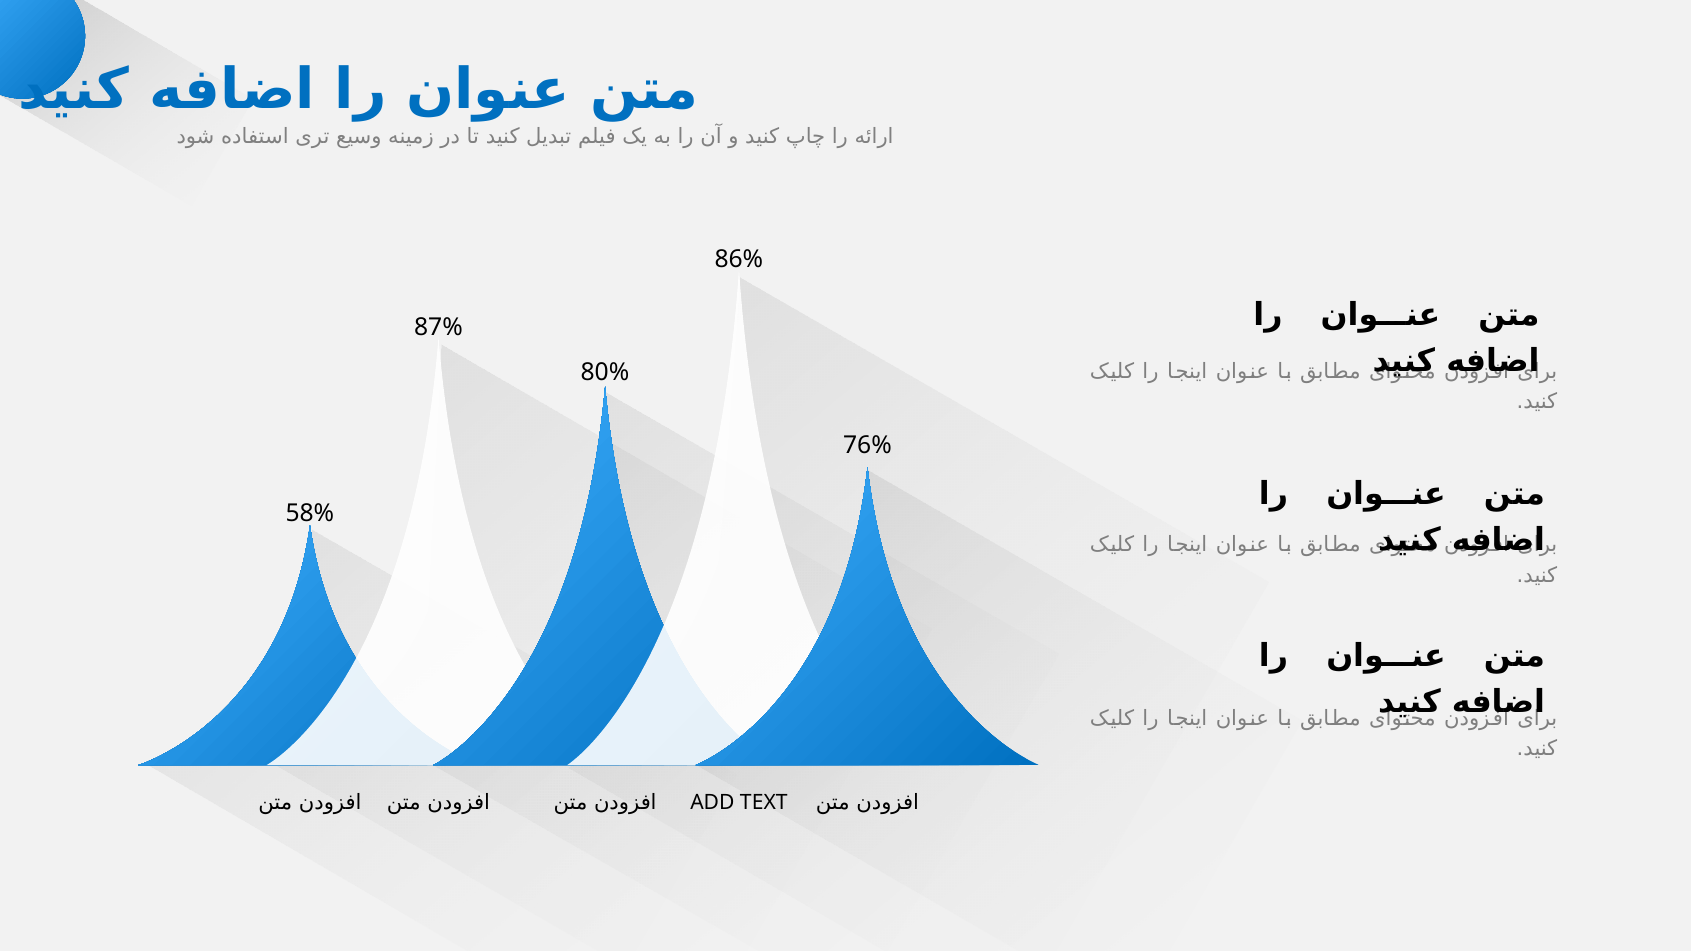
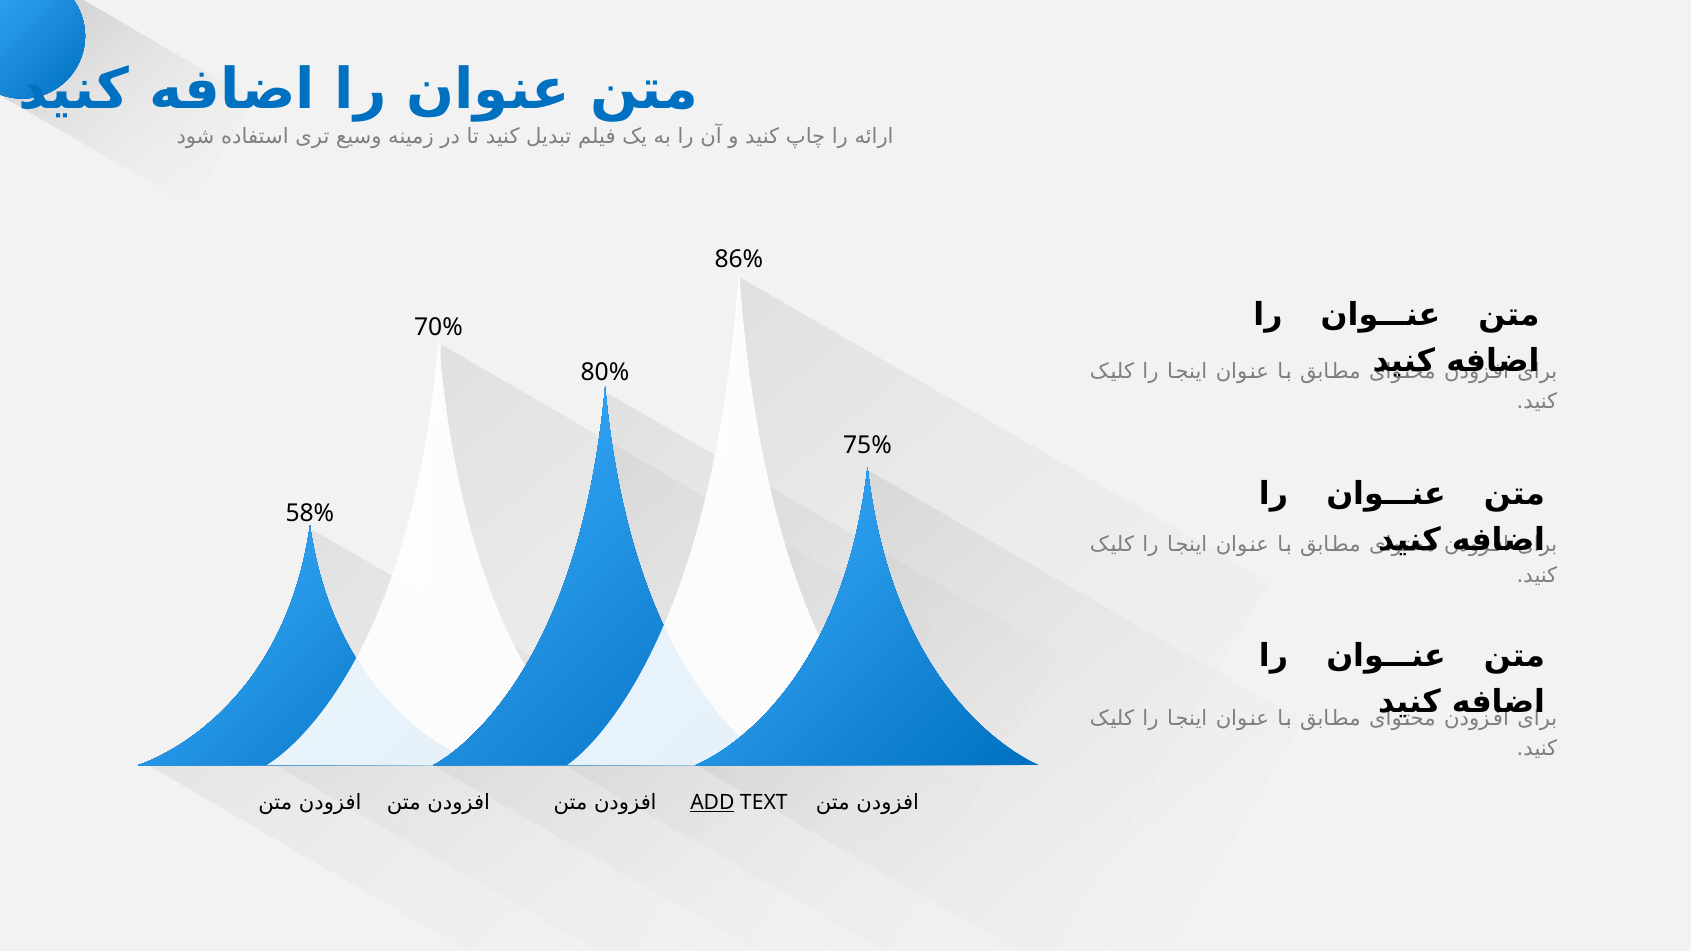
87%: 87% -> 70%
76%: 76% -> 75%
ADD underline: none -> present
